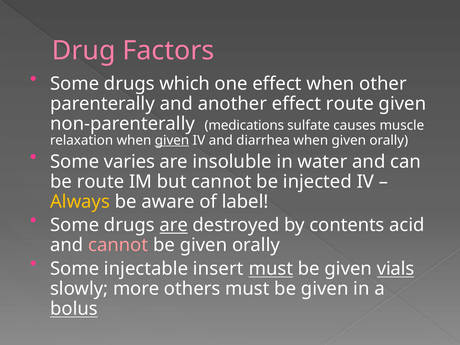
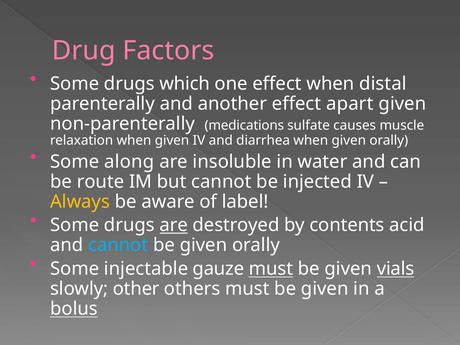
other: other -> distal
effect route: route -> apart
given at (172, 140) underline: present -> none
varies: varies -> along
cannot at (118, 245) colour: pink -> light blue
insert: insert -> gauze
more: more -> other
